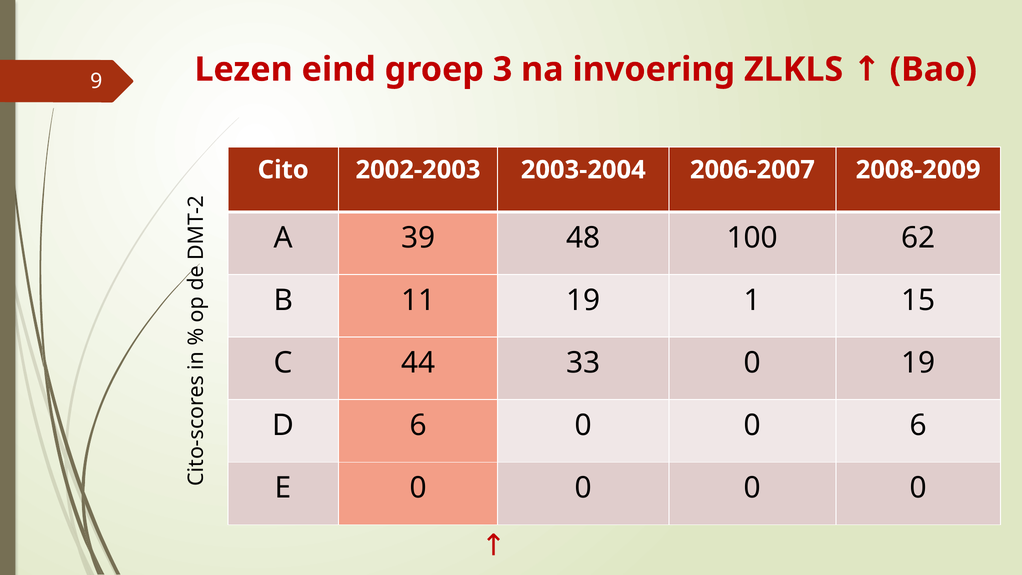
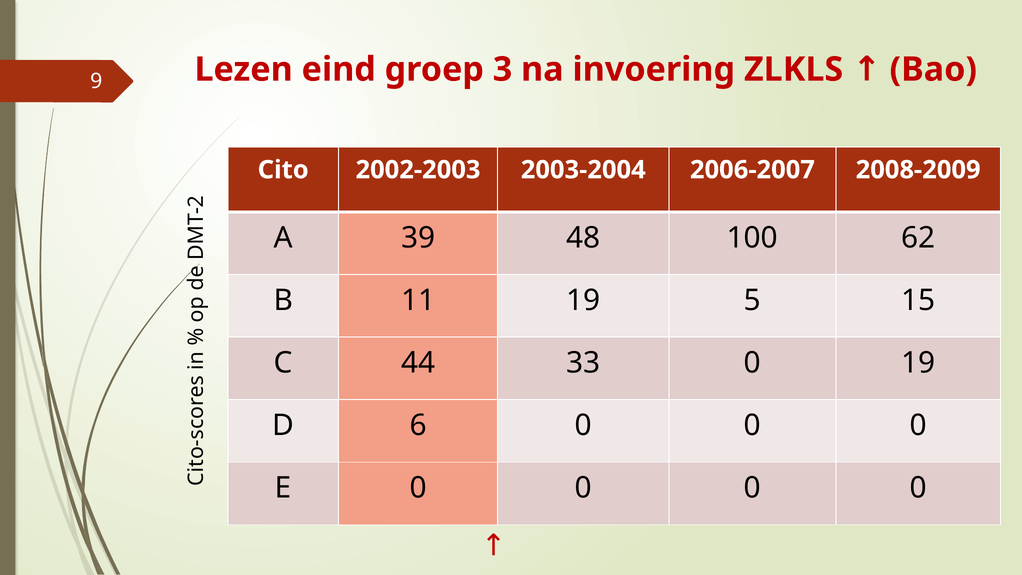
1: 1 -> 5
6 0 0 6: 6 -> 0
